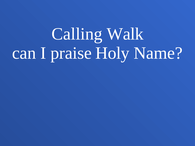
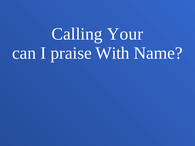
Walk: Walk -> Your
Holy: Holy -> With
